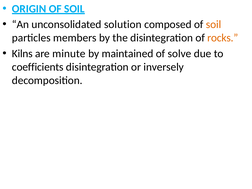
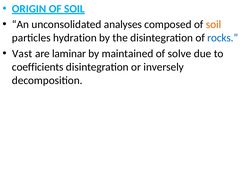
solution: solution -> analyses
members: members -> hydration
rocks colour: orange -> blue
Kilns: Kilns -> Vast
minute: minute -> laminar
